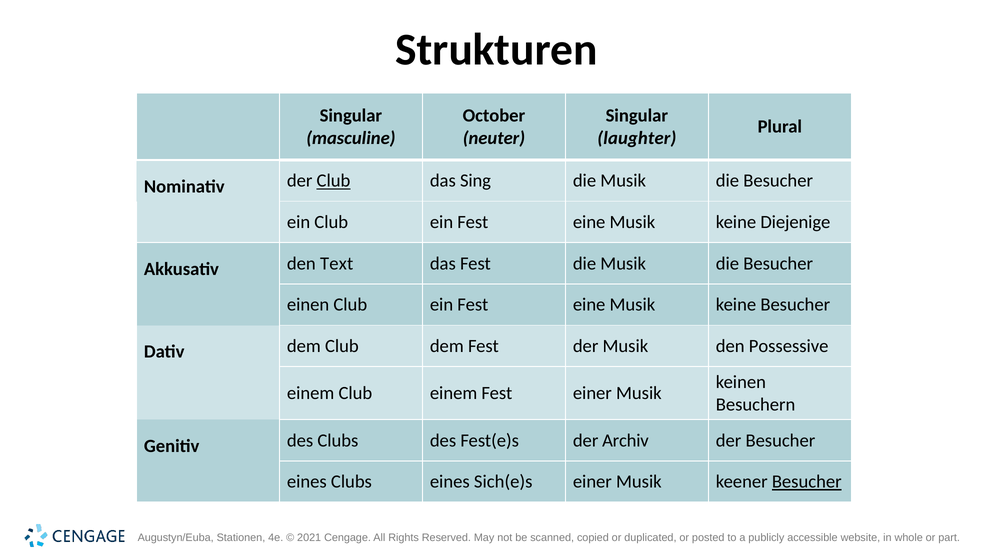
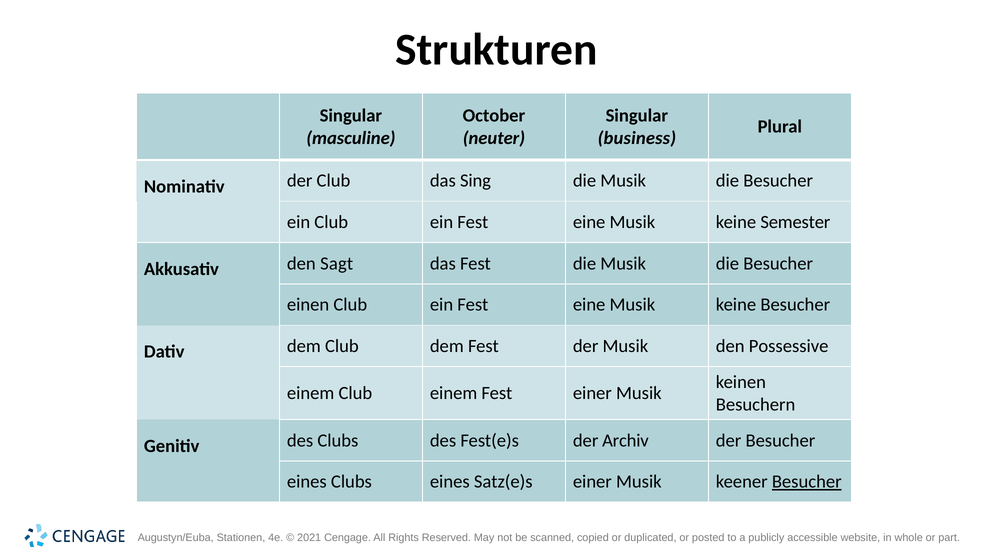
laughter: laughter -> business
Club at (333, 181) underline: present -> none
Diejenige: Diejenige -> Semester
Text: Text -> Sagt
Sich(e)s: Sich(e)s -> Satz(e)s
